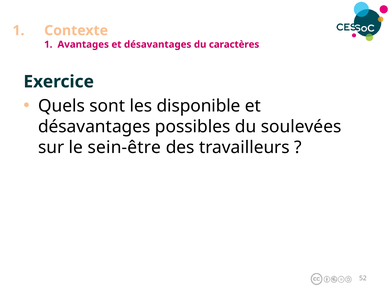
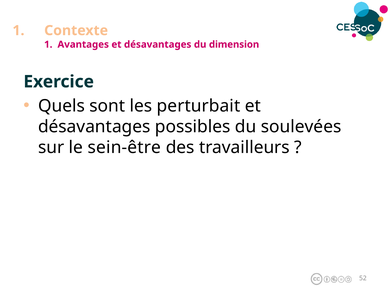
caractères: caractères -> dimension
disponible: disponible -> perturbait
